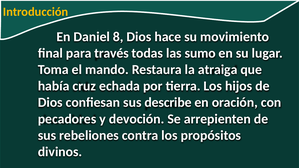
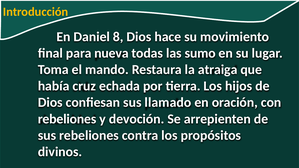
través: través -> nueva
describe: describe -> llamado
pecadores at (67, 119): pecadores -> rebeliones
